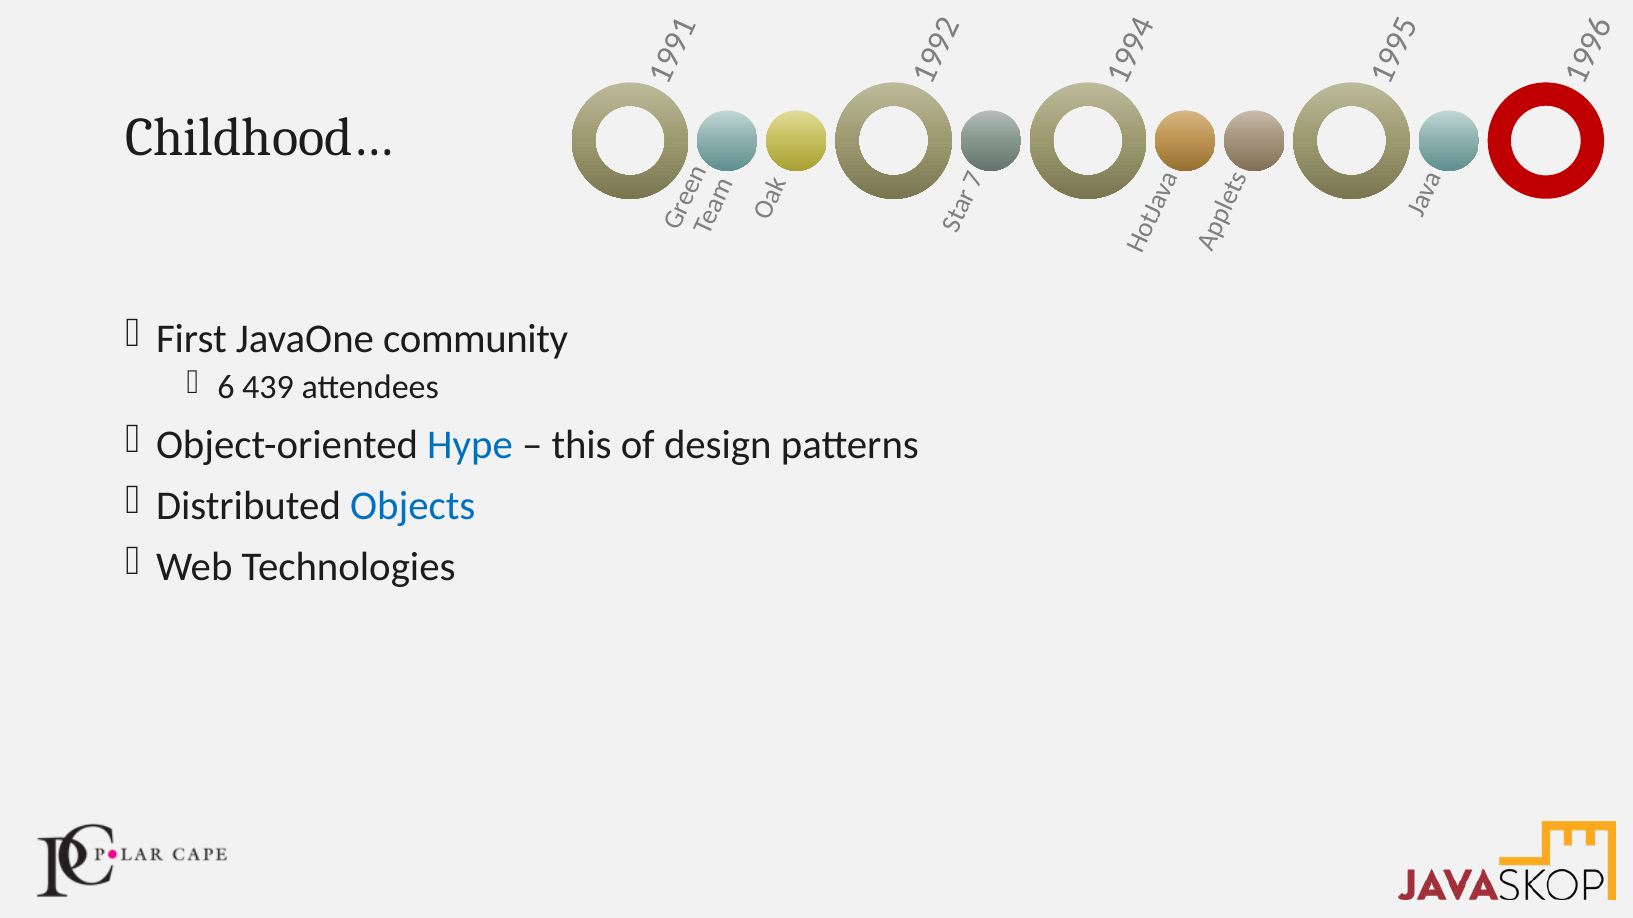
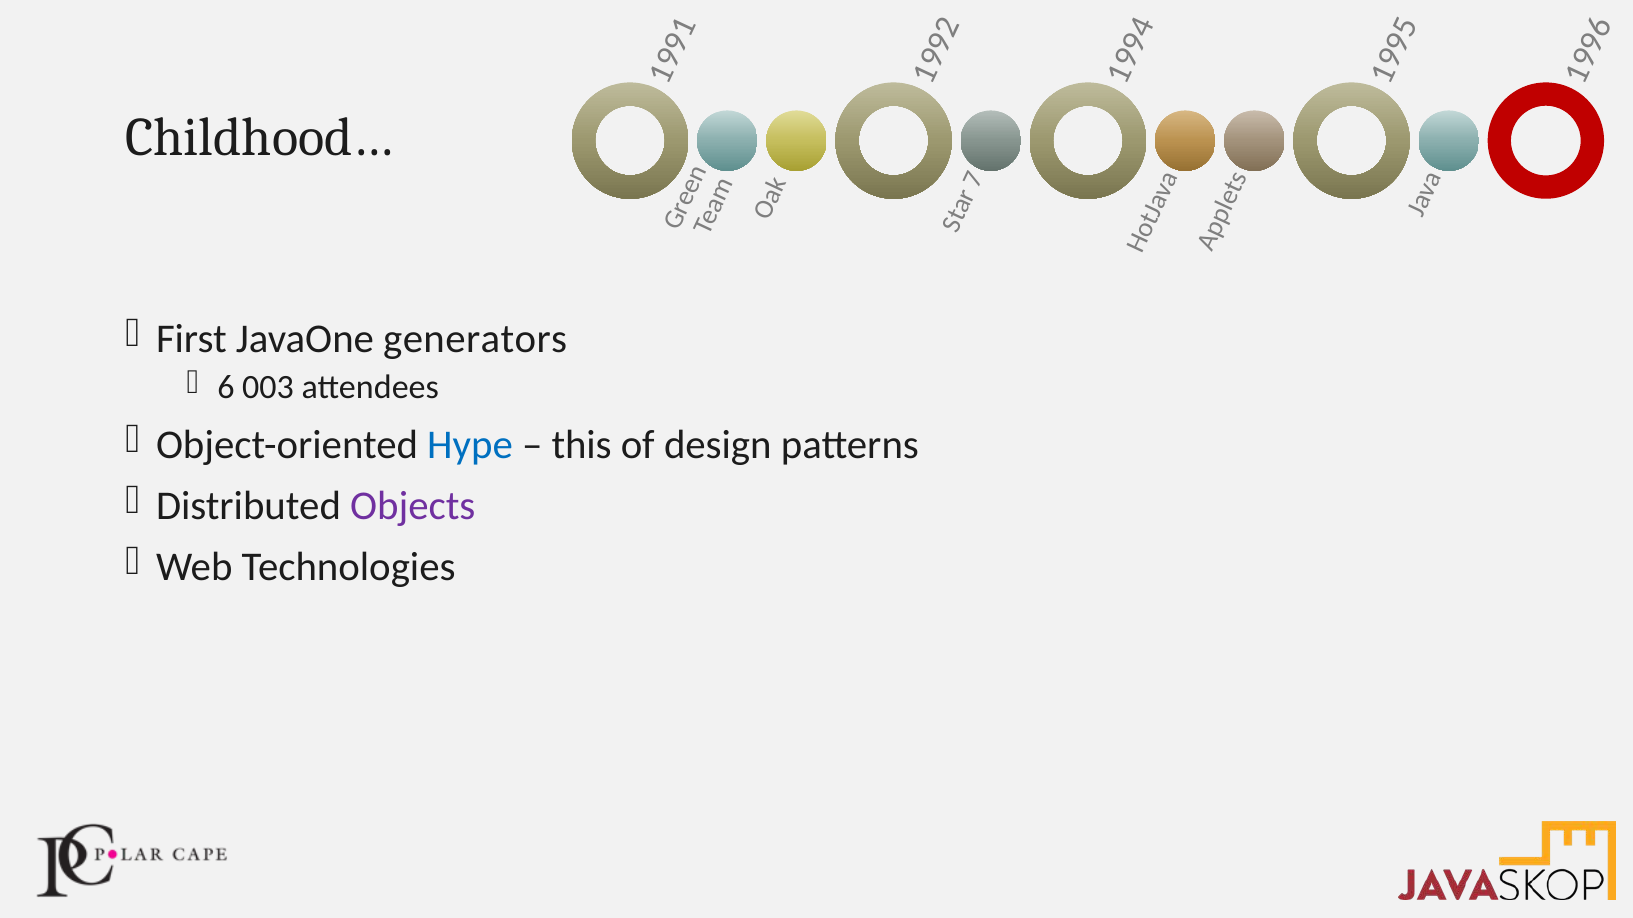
community: community -> generators
439: 439 -> 003
Objects colour: blue -> purple
